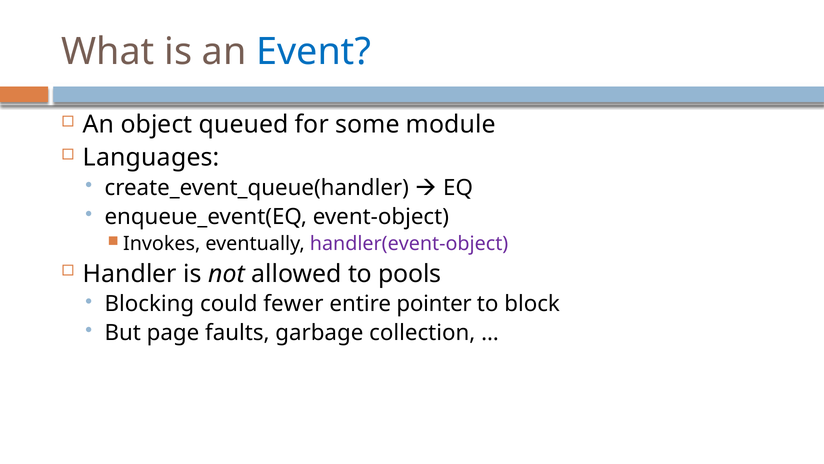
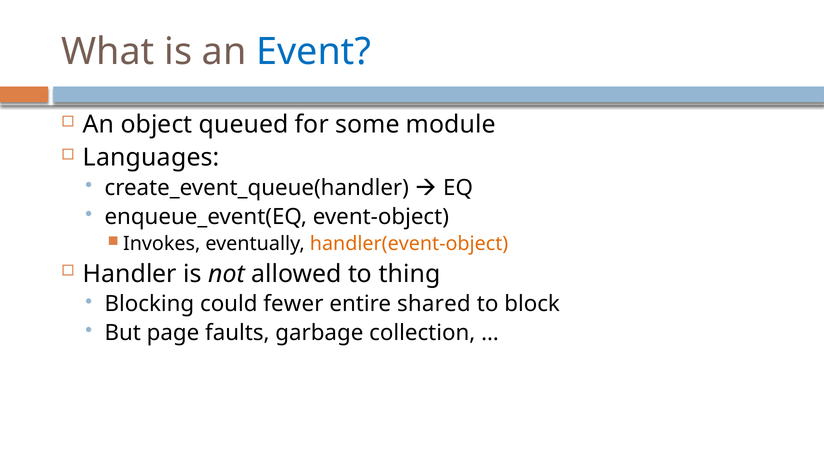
handler(event-object colour: purple -> orange
pools: pools -> thing
pointer: pointer -> shared
